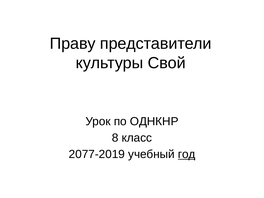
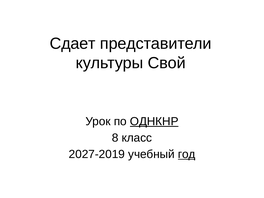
Праву: Праву -> Сдает
ОДНКНР underline: none -> present
2077-2019: 2077-2019 -> 2027-2019
